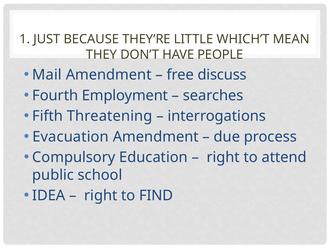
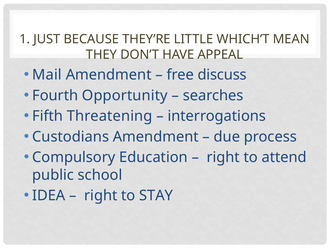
PEOPLE: PEOPLE -> APPEAL
Employment: Employment -> Opportunity
Evacuation: Evacuation -> Custodians
FIND: FIND -> STAY
